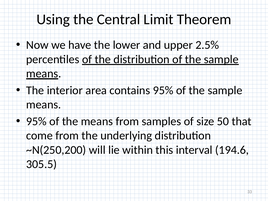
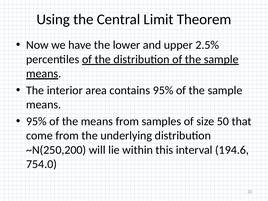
305.5: 305.5 -> 754.0
